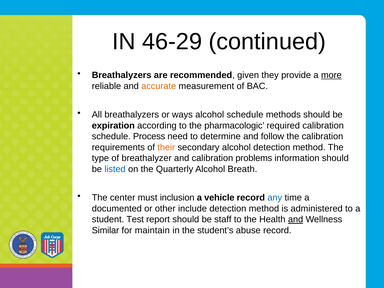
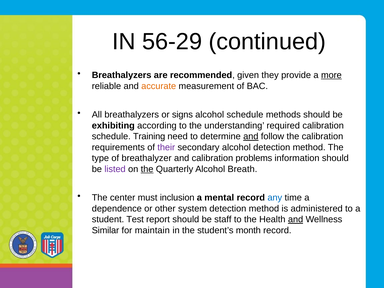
46-29: 46-29 -> 56-29
ways: ways -> signs
expiration: expiration -> exhibiting
pharmacologic: pharmacologic -> understanding
Process: Process -> Training
and at (251, 136) underline: none -> present
their colour: orange -> purple
listed colour: blue -> purple
the at (147, 169) underline: none -> present
vehicle: vehicle -> mental
documented: documented -> dependence
include: include -> system
abuse: abuse -> month
